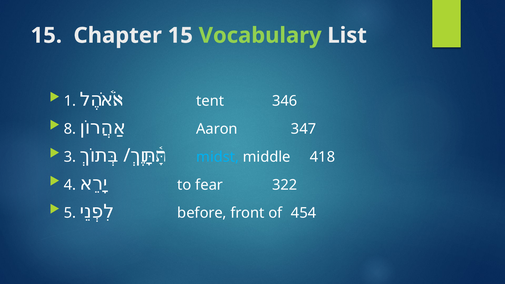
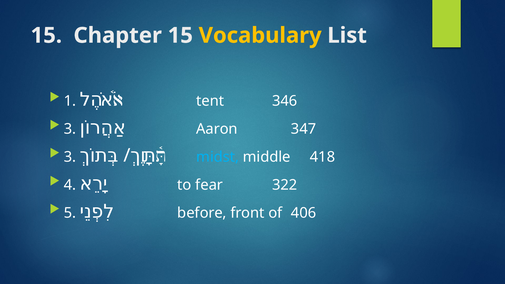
Vocabulary colour: light green -> yellow
8 at (70, 129): 8 -> 3
454: 454 -> 406
